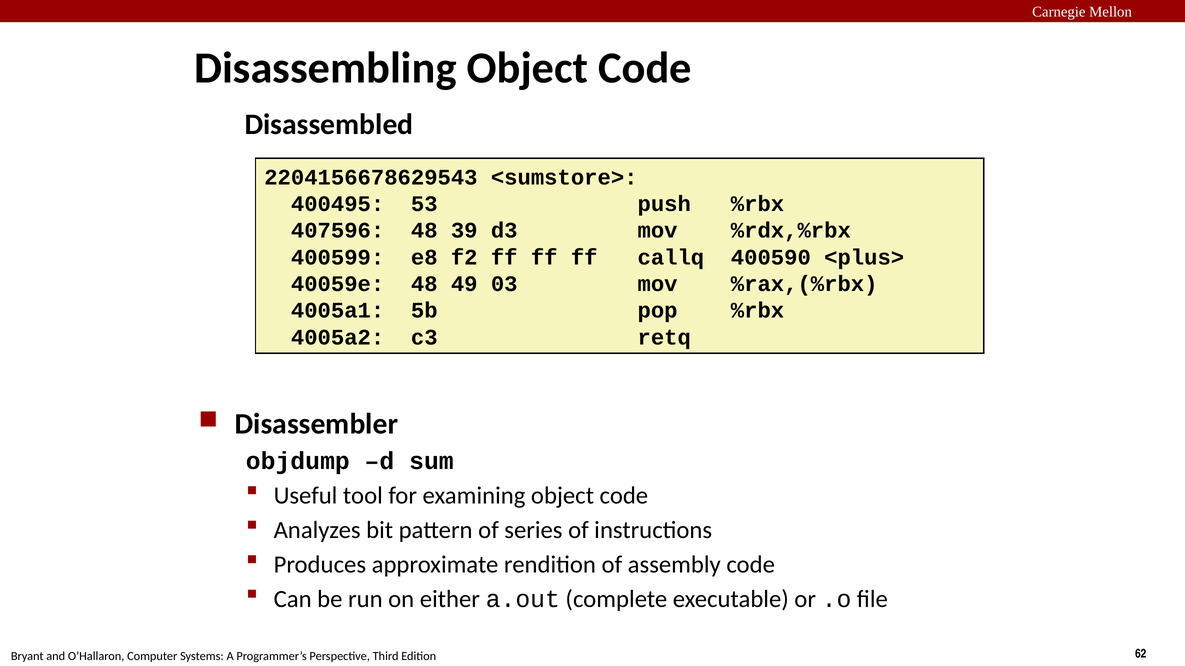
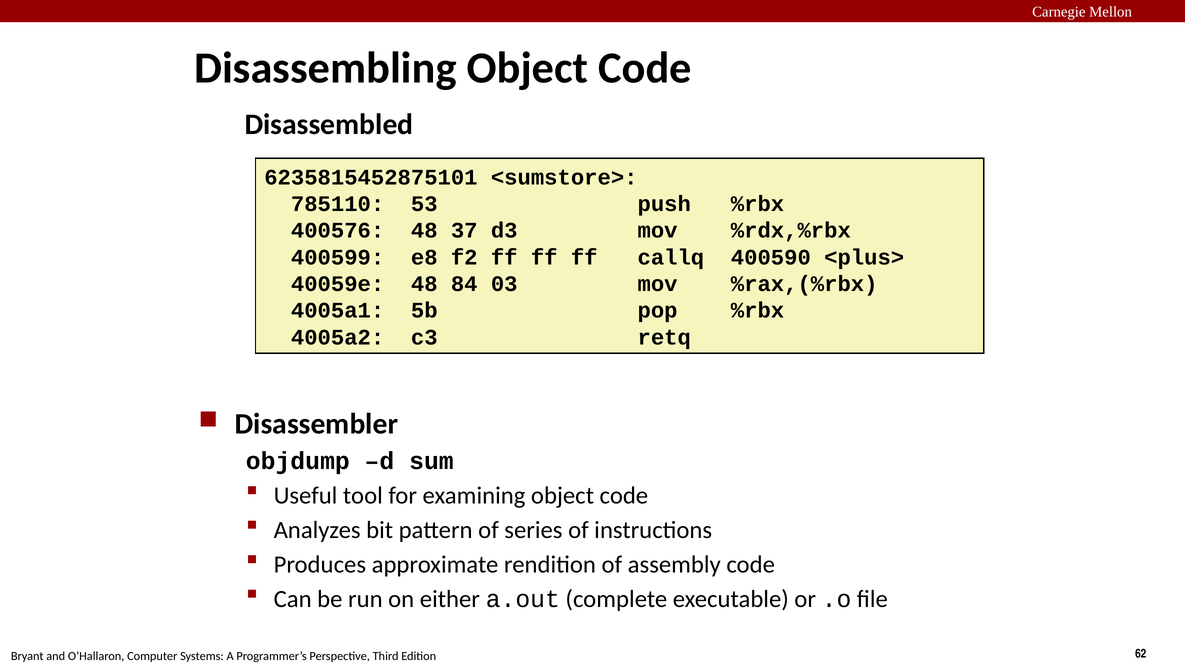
2204156678629543: 2204156678629543 -> 6235815452875101
400495: 400495 -> 785110
407596: 407596 -> 400576
39: 39 -> 37
49: 49 -> 84
